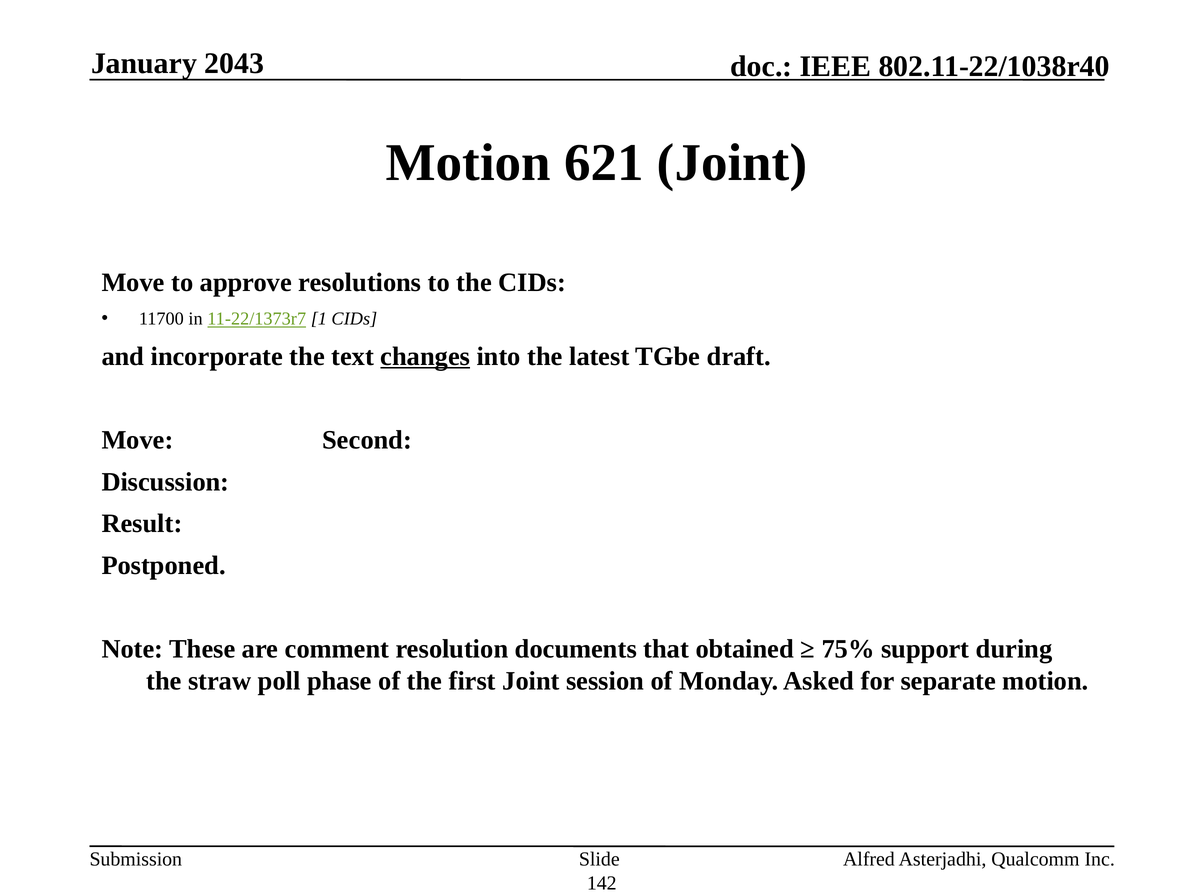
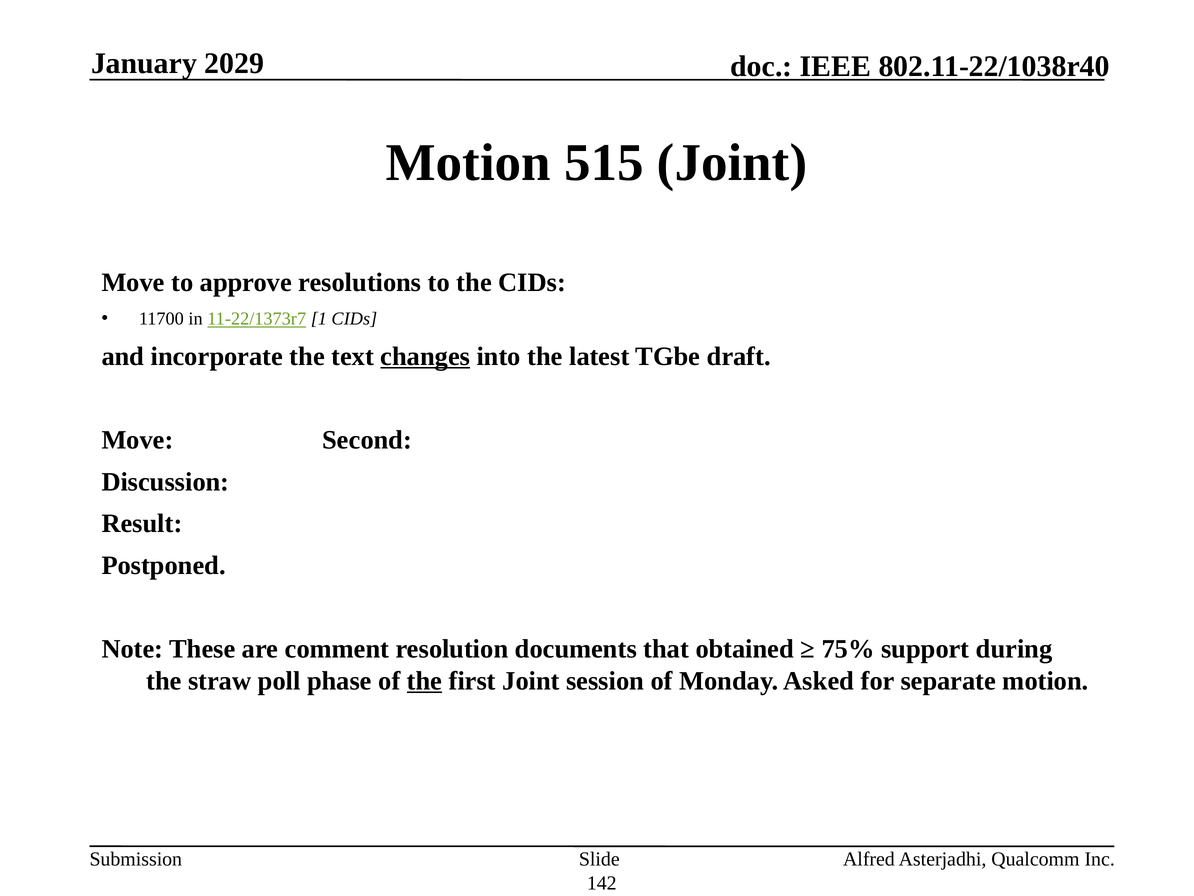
2043: 2043 -> 2029
621: 621 -> 515
the at (425, 680) underline: none -> present
